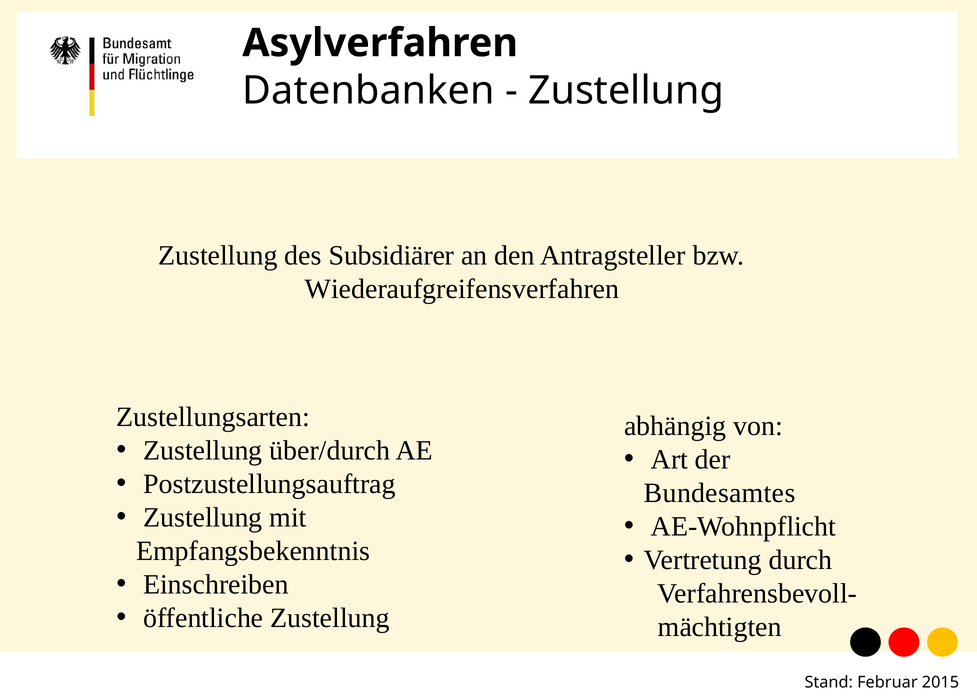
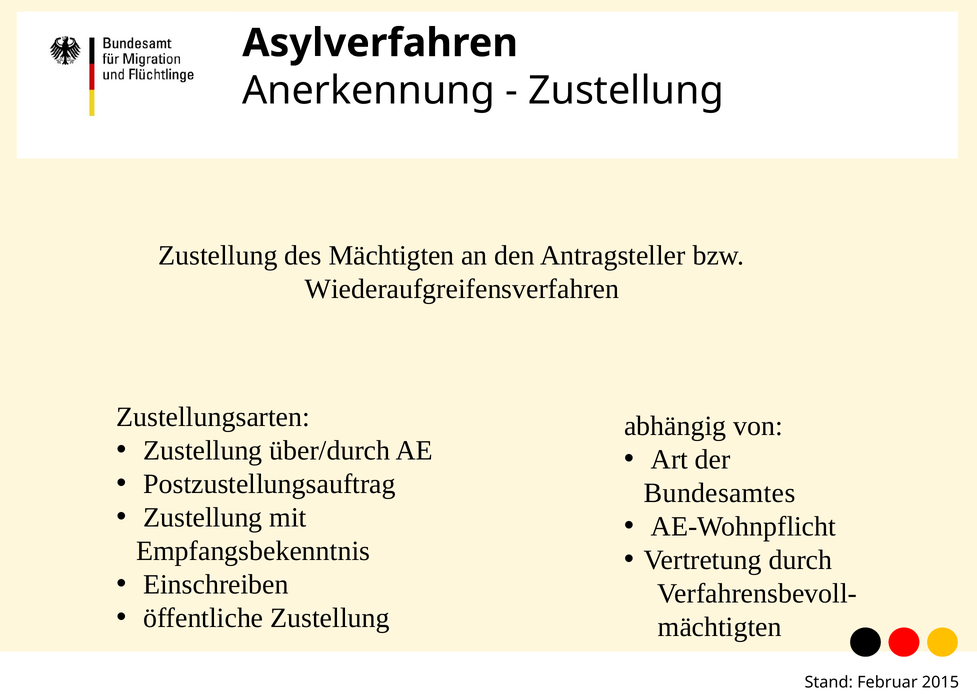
Datenbanken: Datenbanken -> Anerkennung
des Subsidiärer: Subsidiärer -> Mächtigten
